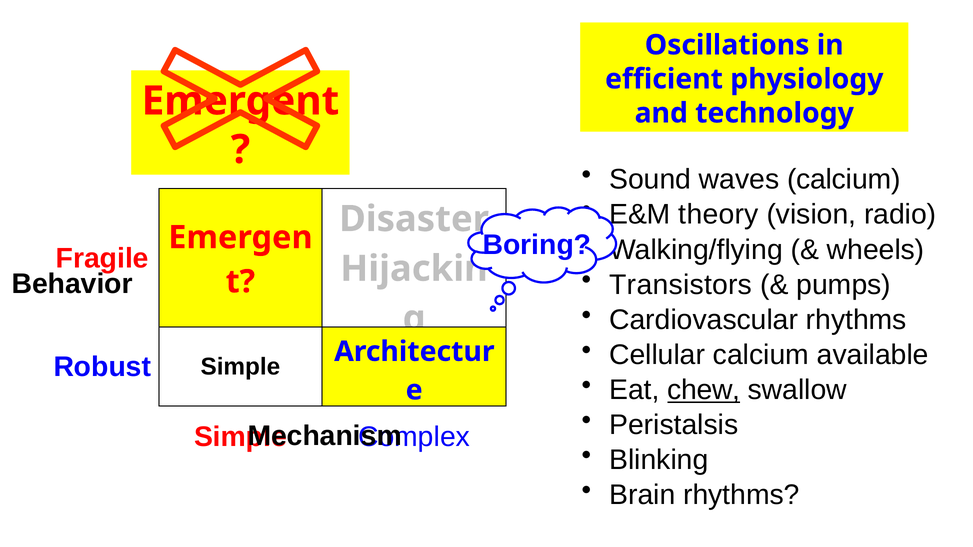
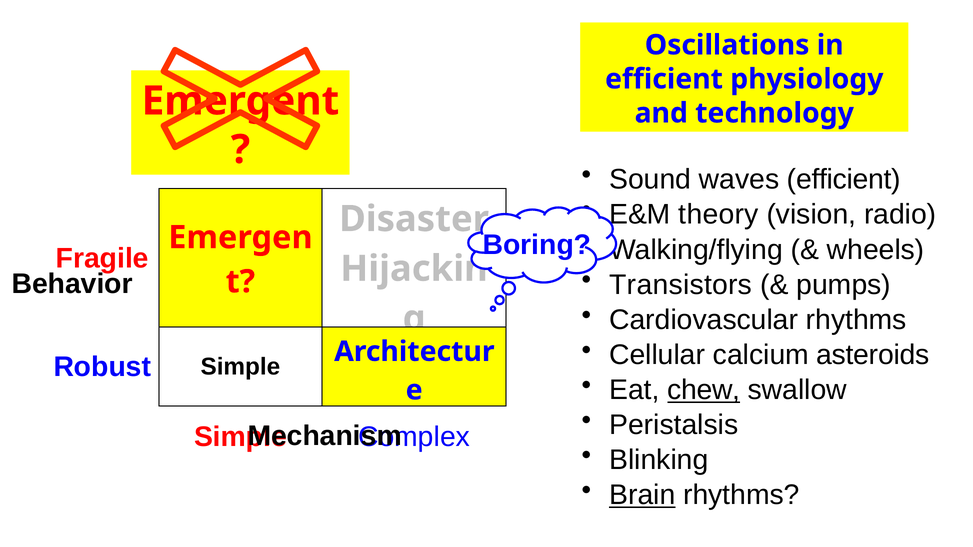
waves calcium: calcium -> efficient
available: available -> asteroids
Brain underline: none -> present
